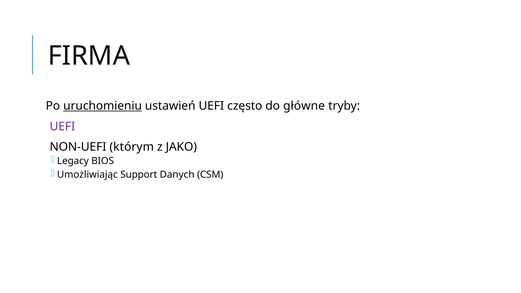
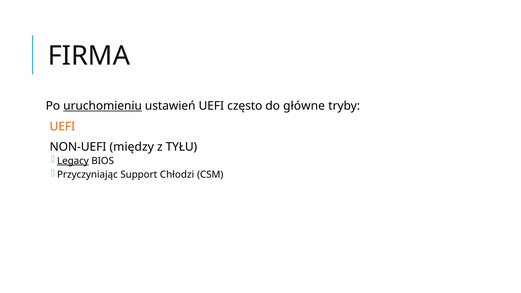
UEFI at (62, 126) colour: purple -> orange
którym: którym -> między
JAKO: JAKO -> TYŁU
Legacy underline: none -> present
Umożliwiając: Umożliwiając -> Przyczyniając
Danych: Danych -> Chłodzi
